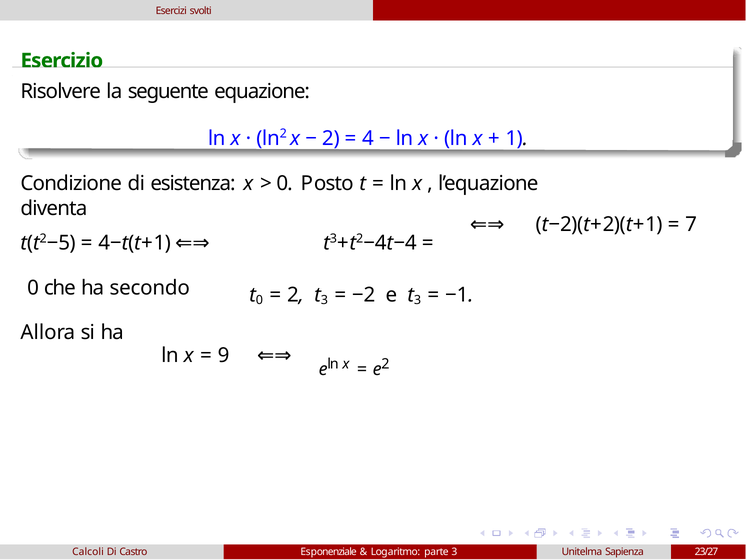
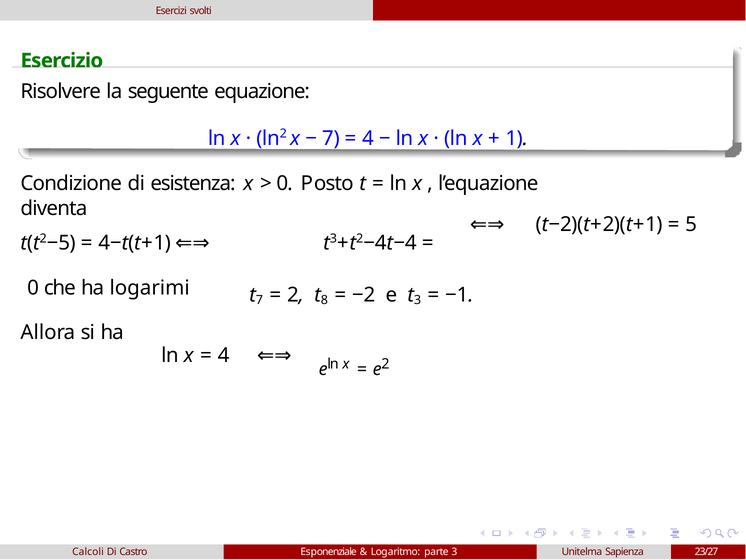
2 at (331, 138): 2 -> 7
7: 7 -> 5
secondo: secondo -> logarimi
t 0: 0 -> 7
2 t 3: 3 -> 8
9 at (224, 355): 9 -> 4
